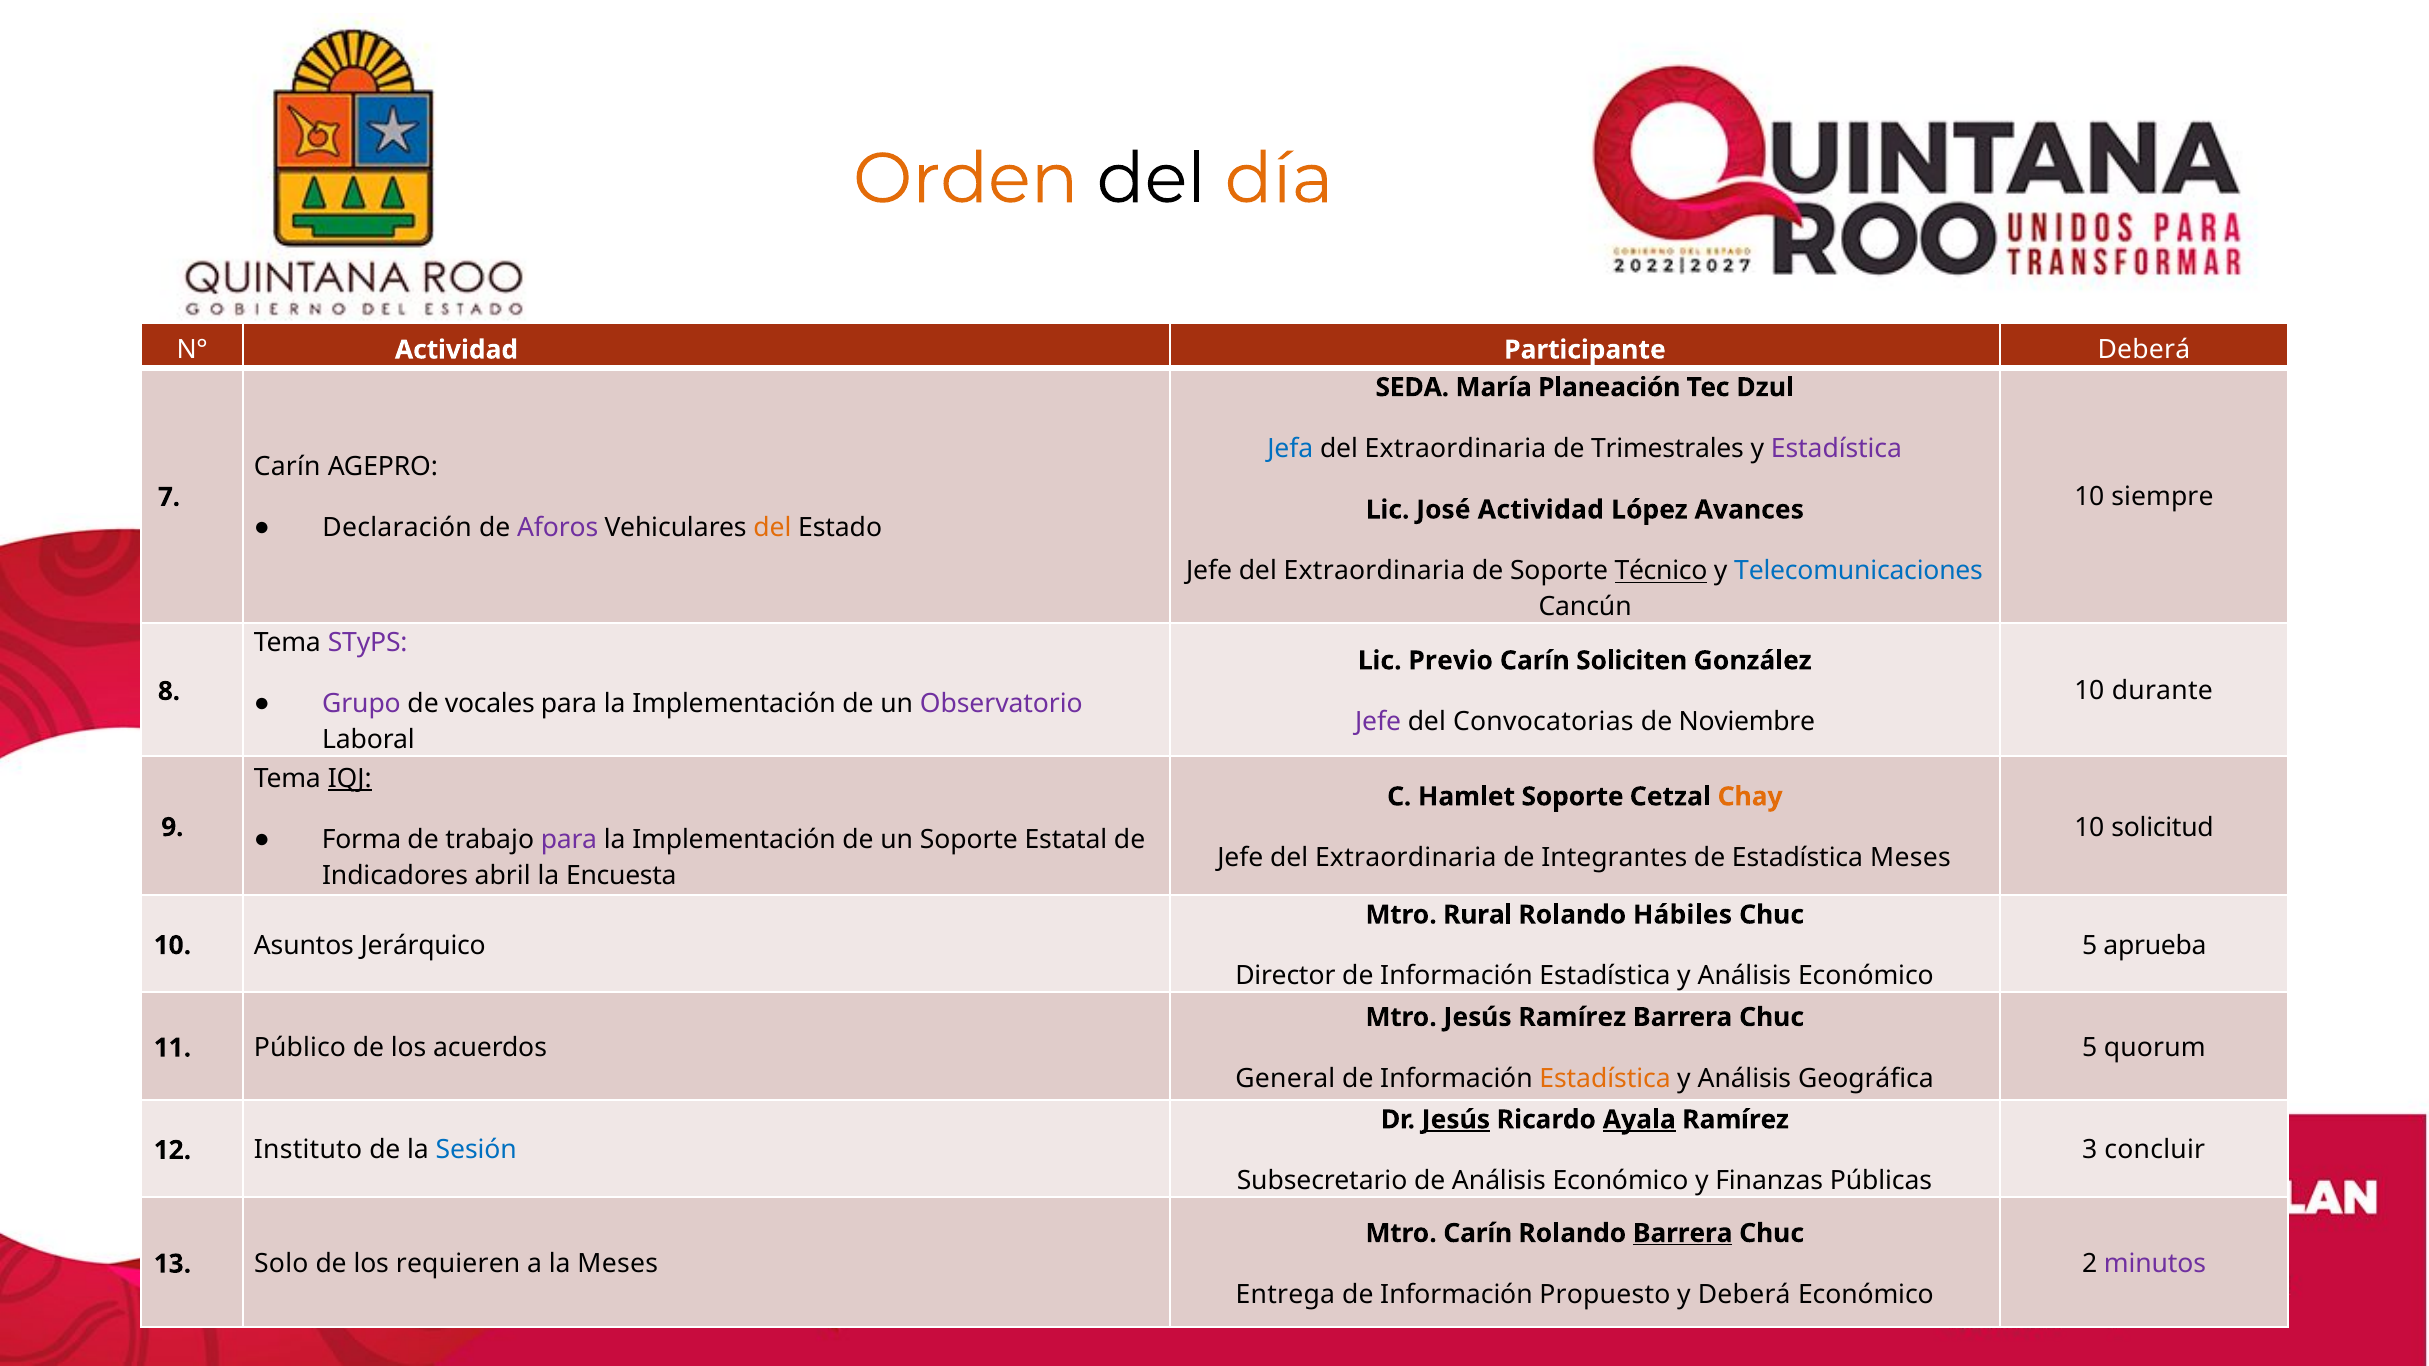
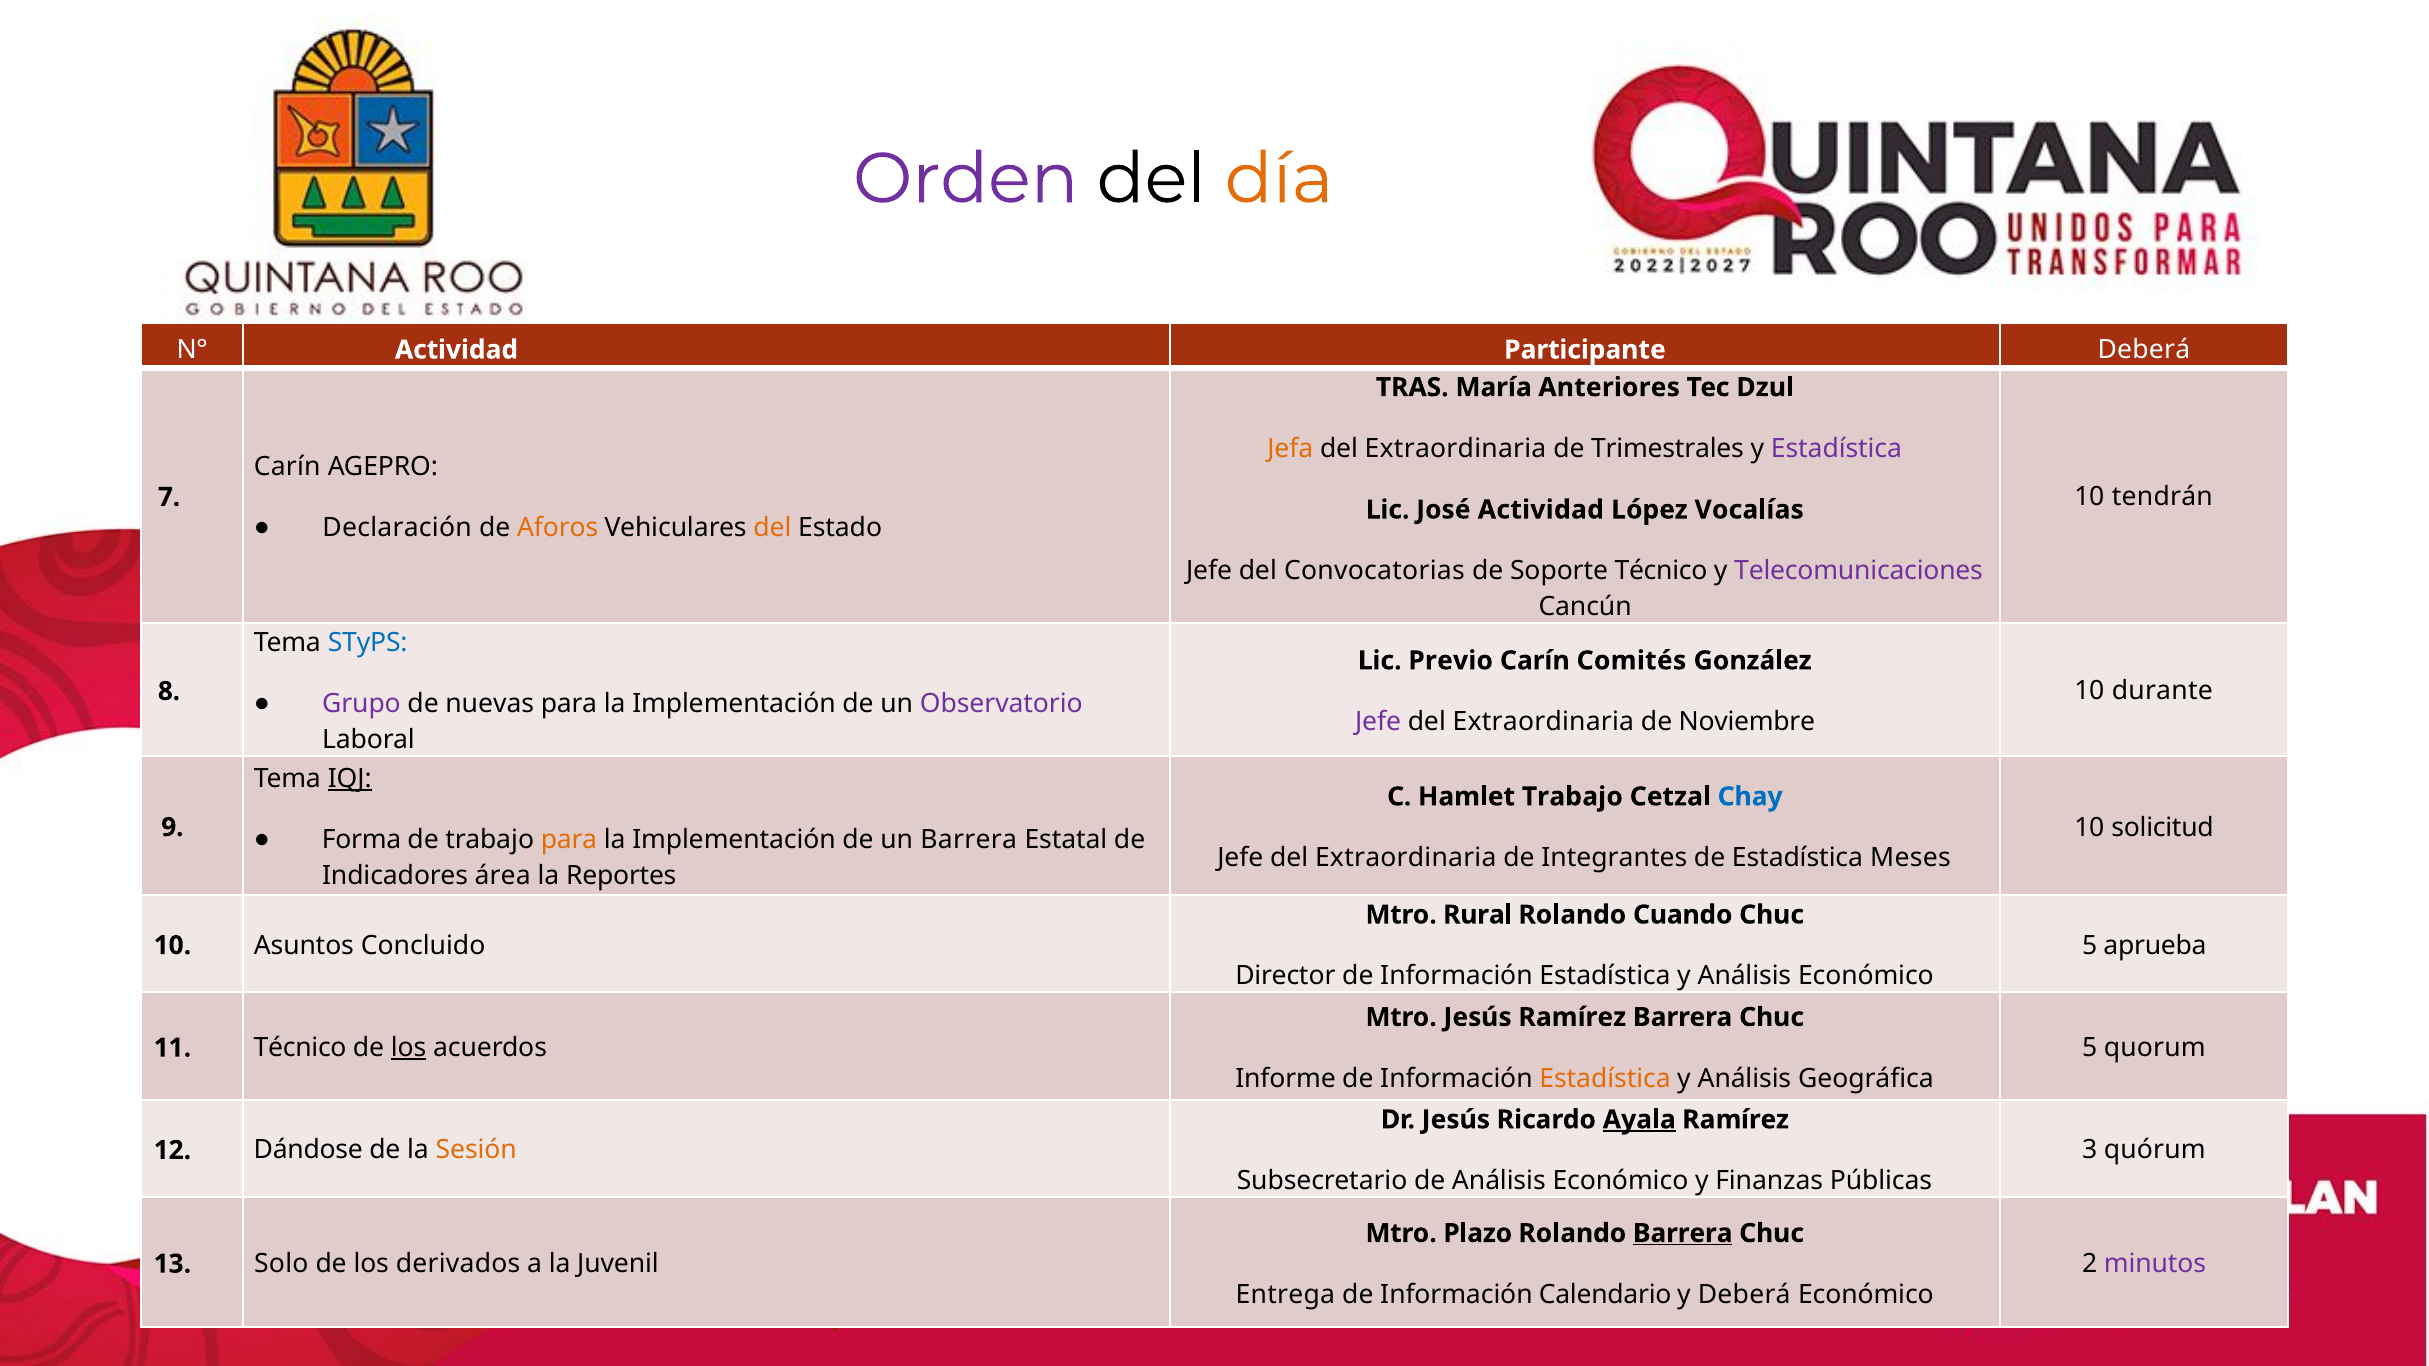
Orden colour: orange -> purple
SEDA: SEDA -> TRAS
Planeación: Planeación -> Anteriores
Jefa colour: blue -> orange
siempre: siempre -> tendrán
Avances: Avances -> Vocalías
Aforos colour: purple -> orange
Extraordinaria at (1374, 571): Extraordinaria -> Convocatorias
Técnico at (1661, 571) underline: present -> none
Telecomunicaciones colour: blue -> purple
STyPS colour: purple -> blue
Soliciten: Soliciten -> Comités
vocales: vocales -> nuevas
Convocatorias at (1543, 722): Convocatorias -> Extraordinaria
Hamlet Soporte: Soporte -> Trabajo
Chay colour: orange -> blue
para at (569, 840) colour: purple -> orange
un Soporte: Soporte -> Barrera
abril: abril -> área
Encuesta: Encuesta -> Reportes
Hábiles: Hábiles -> Cuando
Jerárquico: Jerárquico -> Concluido
11 Público: Público -> Técnico
los at (409, 1048) underline: none -> present
General: General -> Informe
Jesús at (1456, 1120) underline: present -> none
concluir: concluir -> quórum
Instituto: Instituto -> Dándose
Sesión colour: blue -> orange
Mtro Carín: Carín -> Plazo
requieren: requieren -> derivados
la Meses: Meses -> Juvenil
Propuesto: Propuesto -> Calendario
